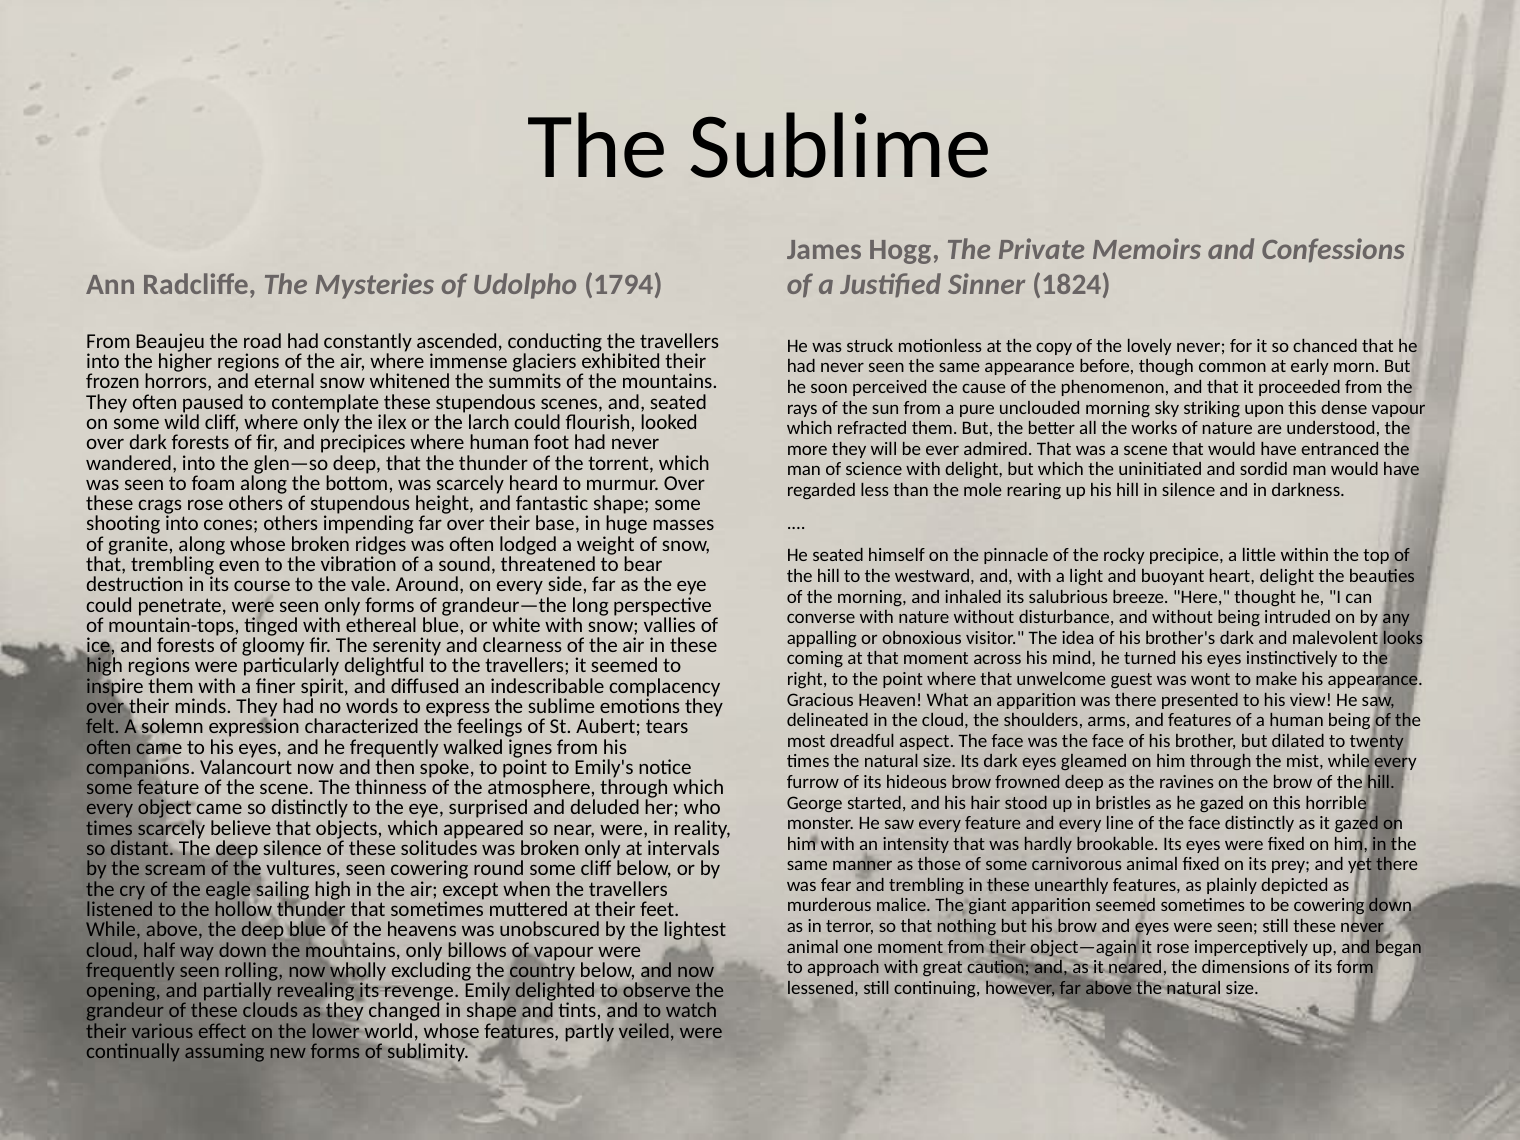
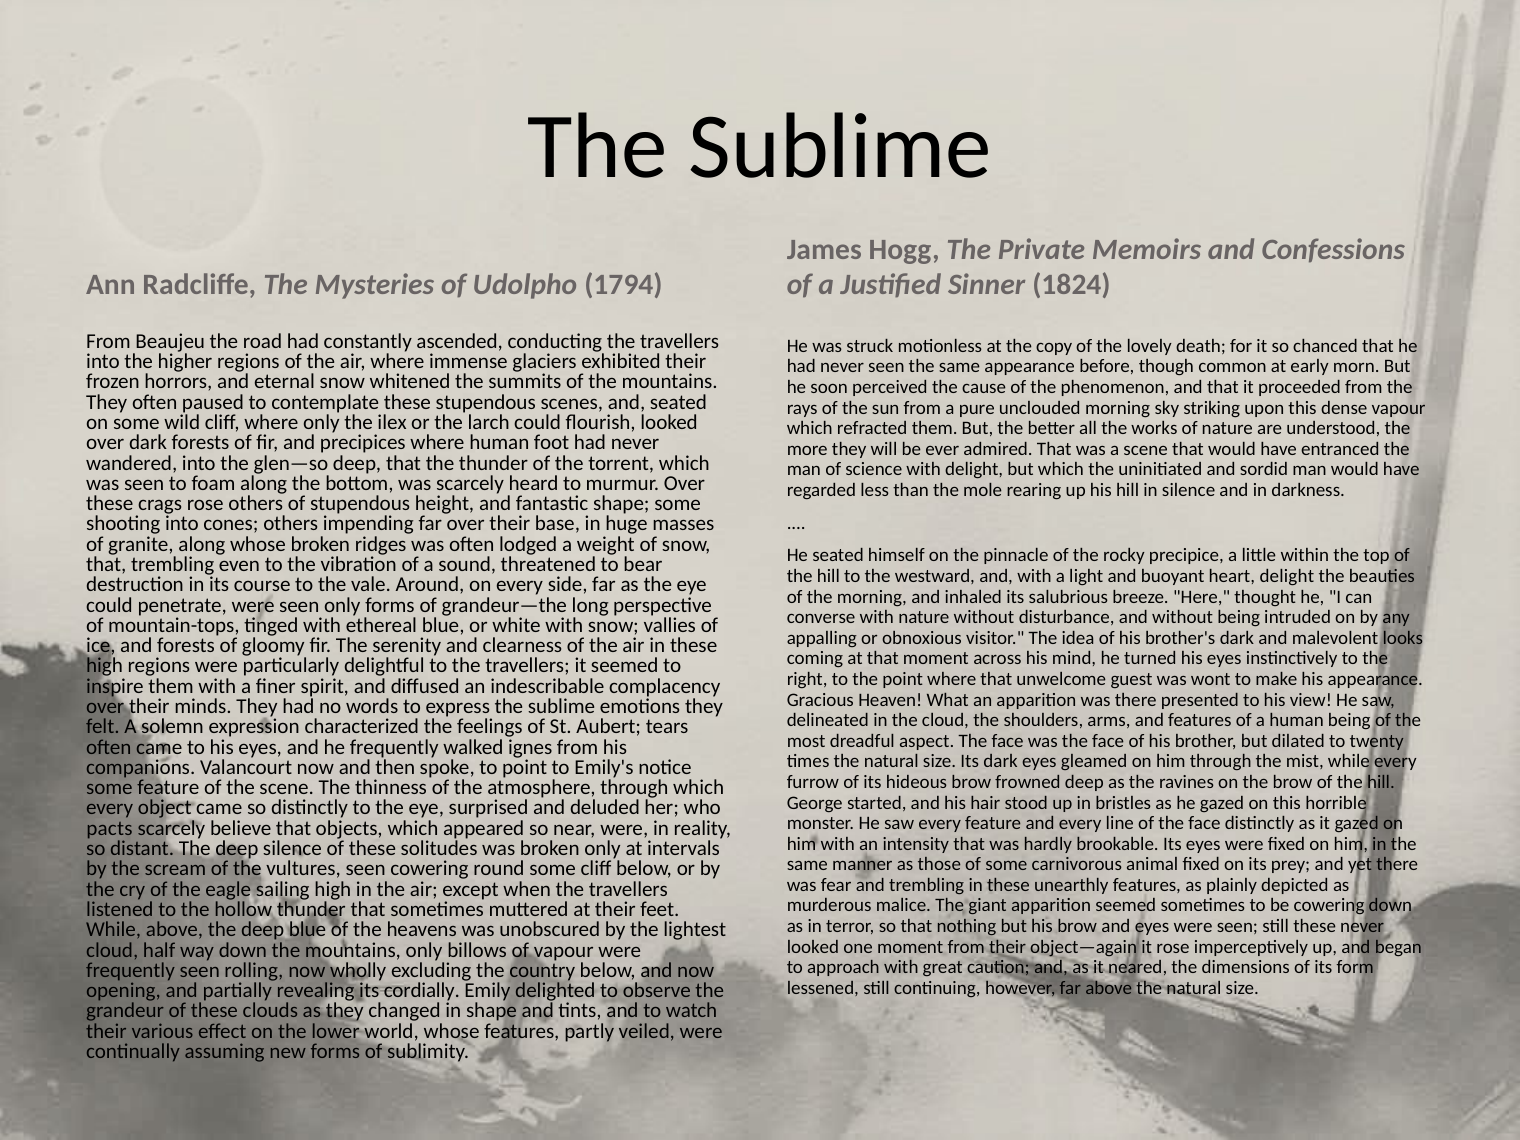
lovely never: never -> death
times at (110, 828): times -> pacts
animal at (813, 947): animal -> looked
revenge: revenge -> cordially
